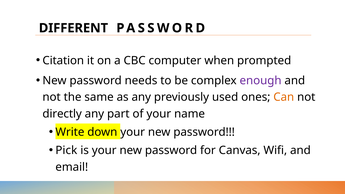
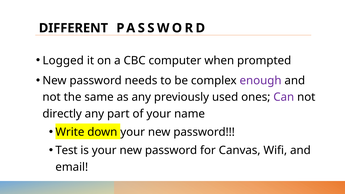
Citation: Citation -> Logged
Can colour: orange -> purple
Pick: Pick -> Test
